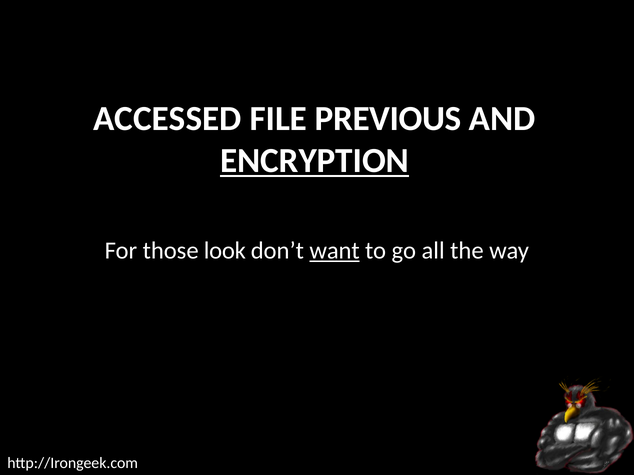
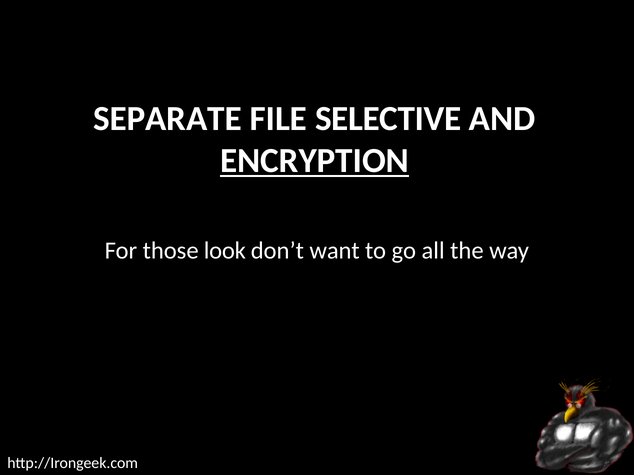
ACCESSED: ACCESSED -> SEPARATE
PREVIOUS: PREVIOUS -> SELECTIVE
want underline: present -> none
